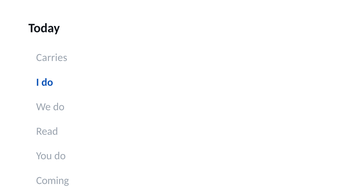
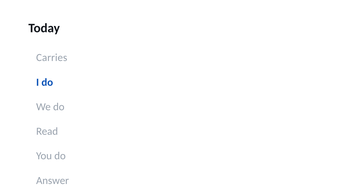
Coming: Coming -> Answer
